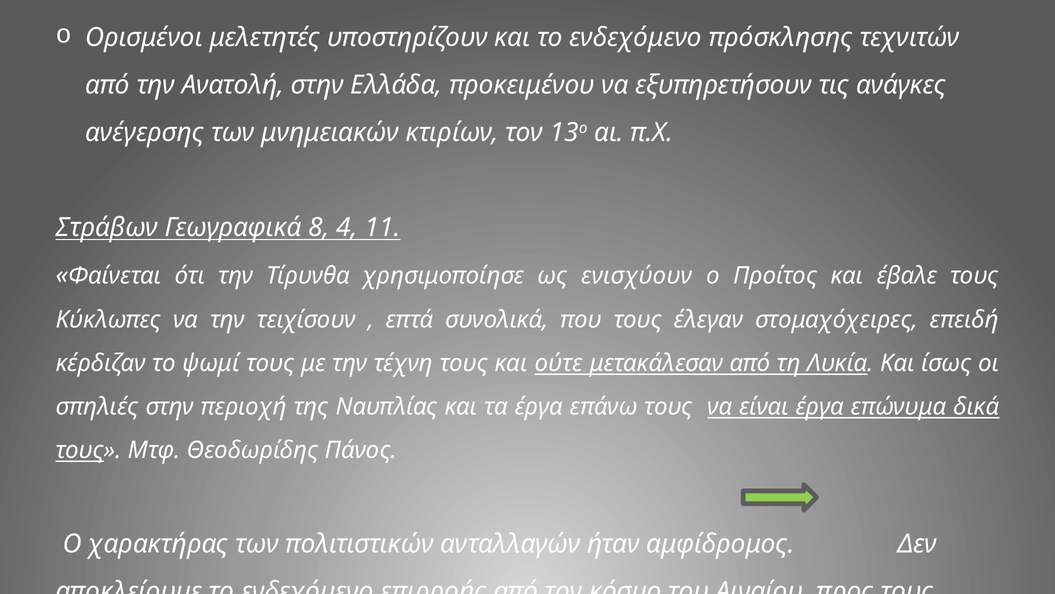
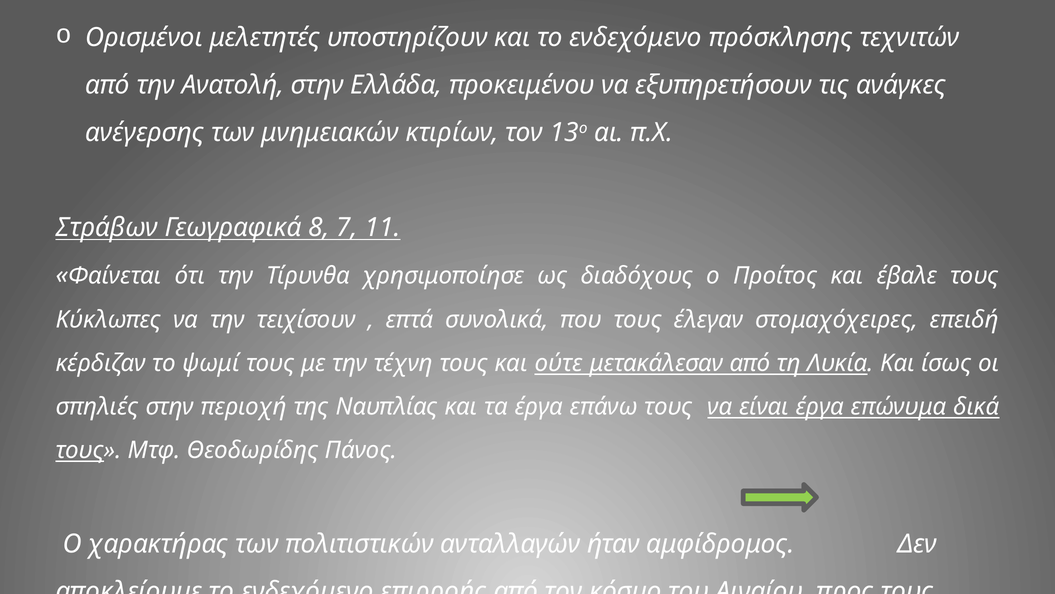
4: 4 -> 7
ενισχύουν: ενισχύουν -> διαδόχους
